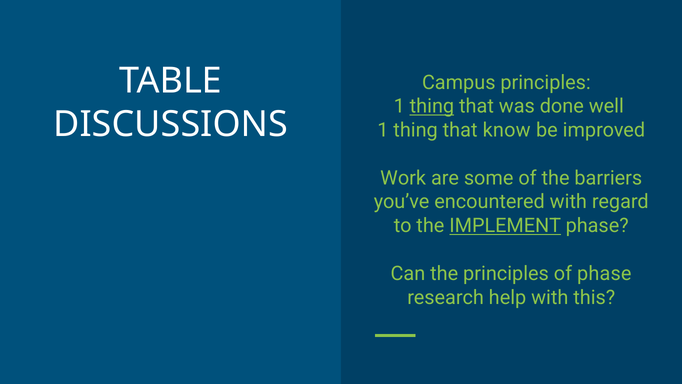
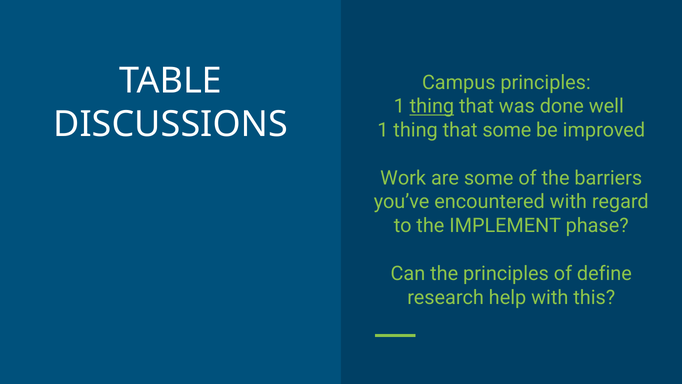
that know: know -> some
IMPLEMENT underline: present -> none
of phase: phase -> define
